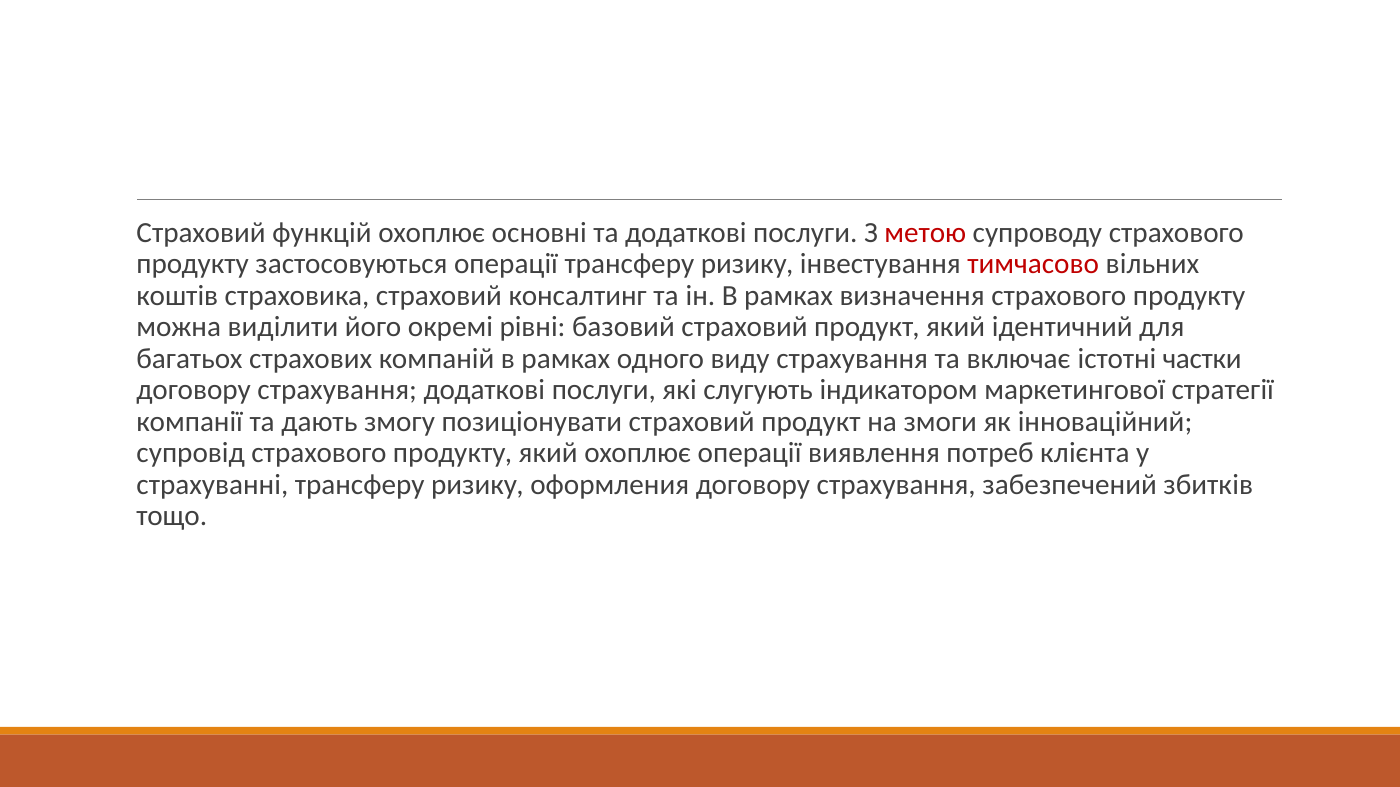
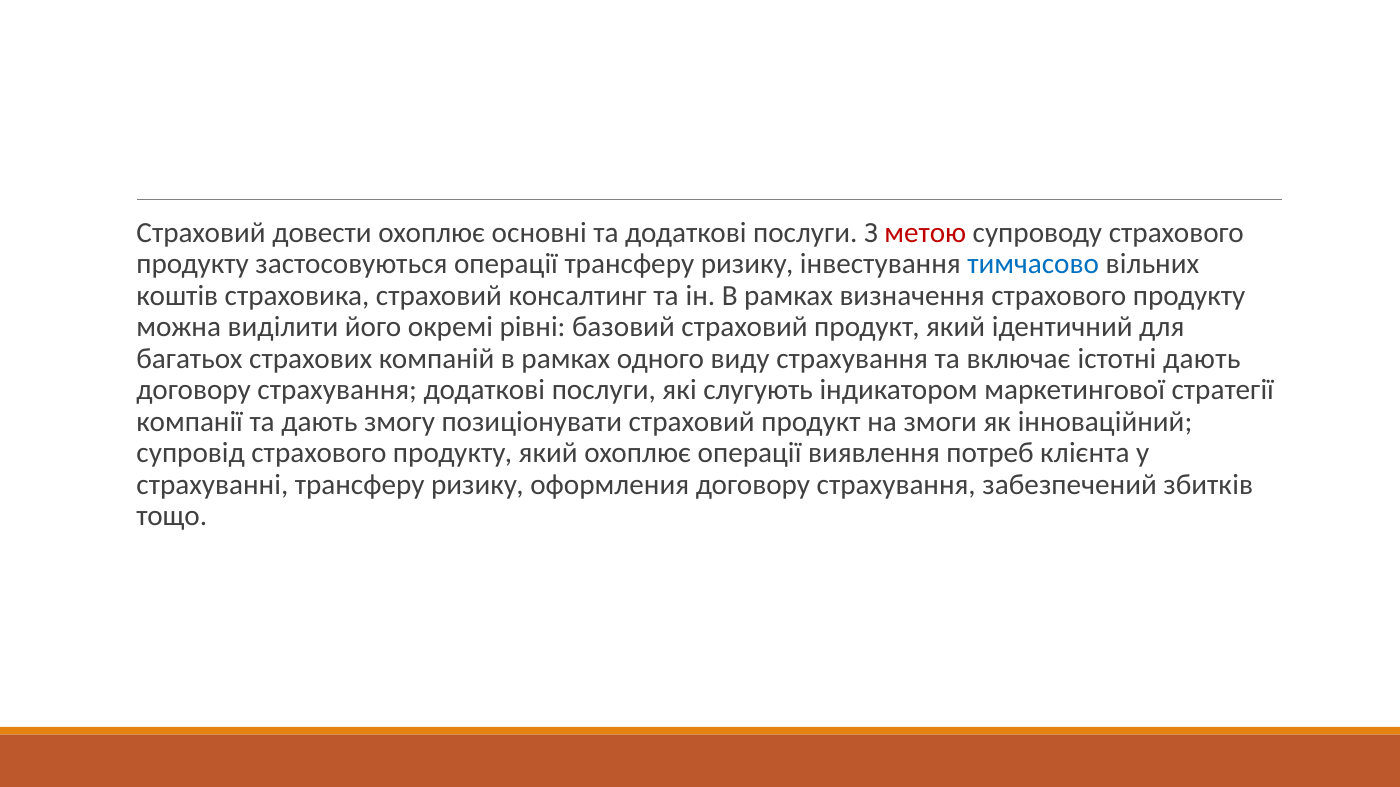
функцiй: функцiй -> довести
тимчасово colour: red -> blue
iстотнi частки: частки -> дають
